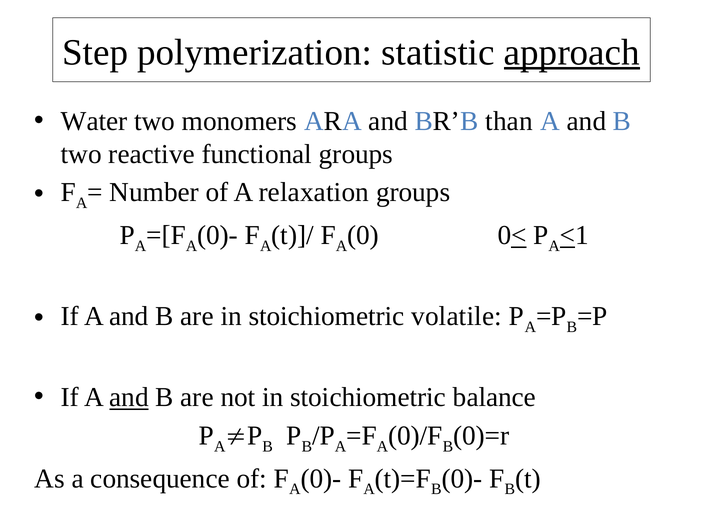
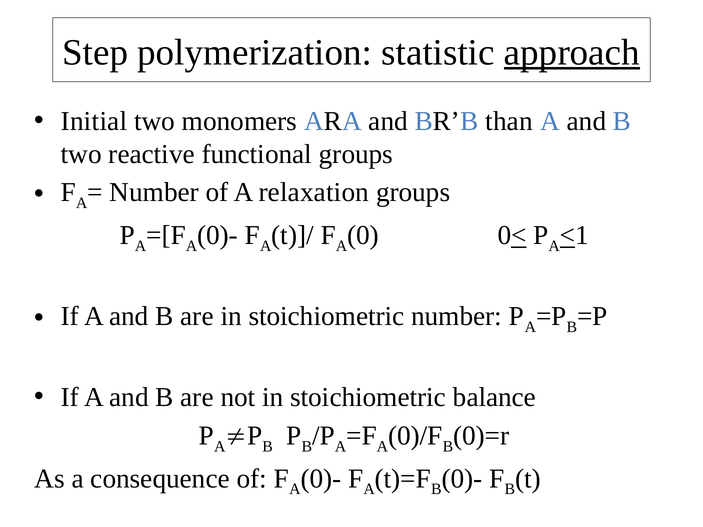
Water: Water -> Initial
stoichiometric volatile: volatile -> number
and at (129, 398) underline: present -> none
